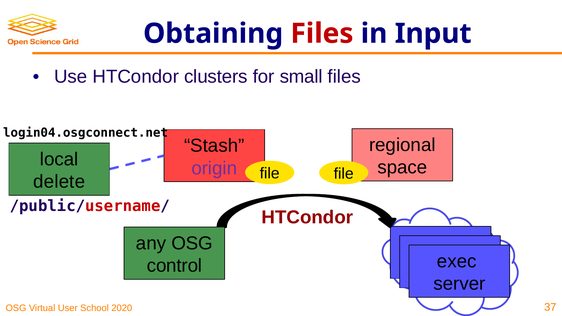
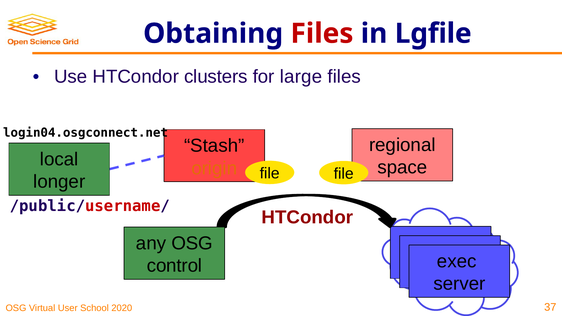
Input: Input -> Lgfile
small: small -> large
origin colour: purple -> orange
delete: delete -> longer
